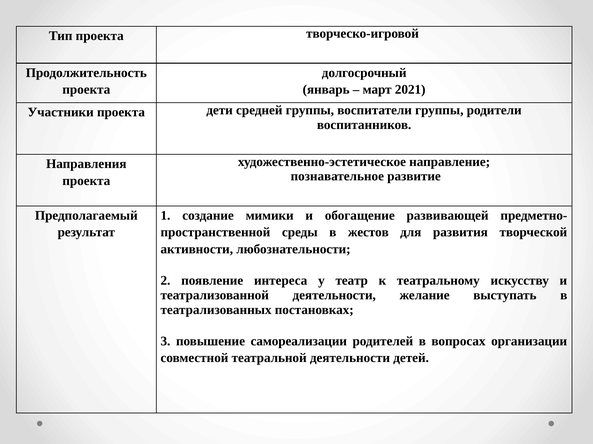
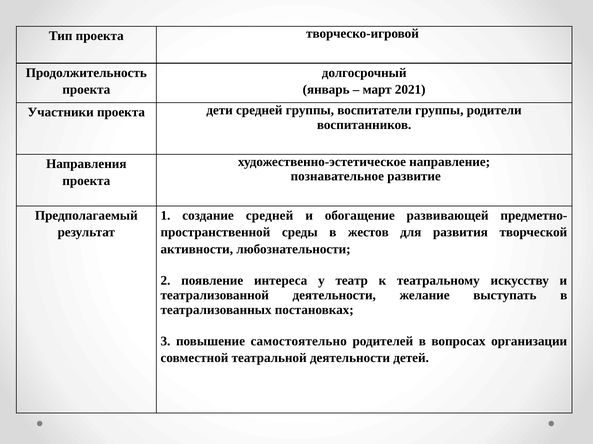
создание мимики: мимики -> средней
самореализации: самореализации -> самостоятельно
